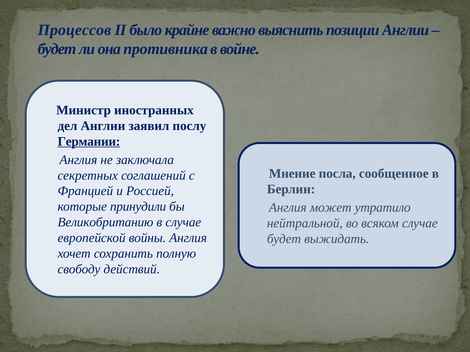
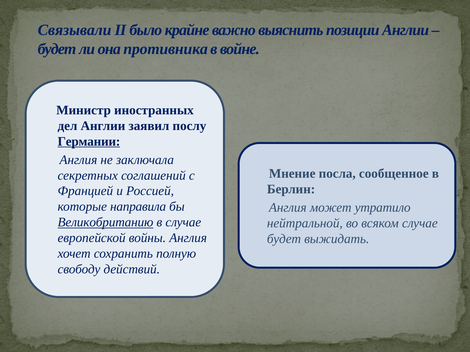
Процессов: Процессов -> Связывали
принудили: принудили -> направила
Великобританию underline: none -> present
